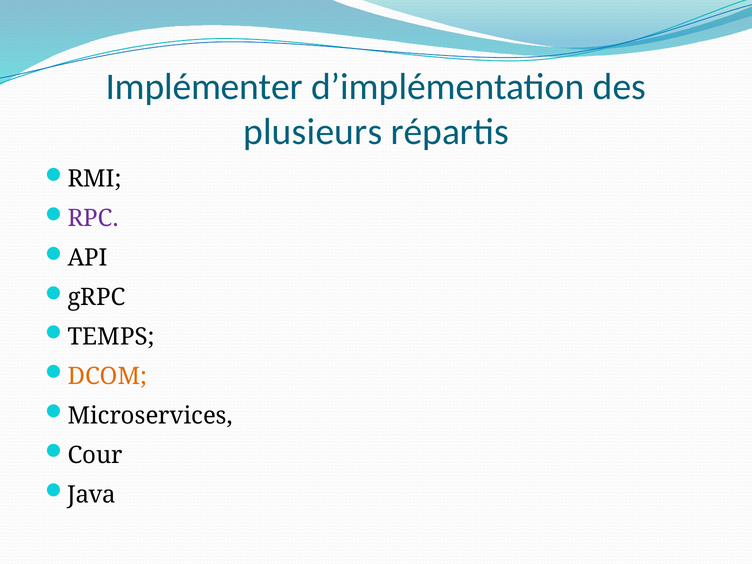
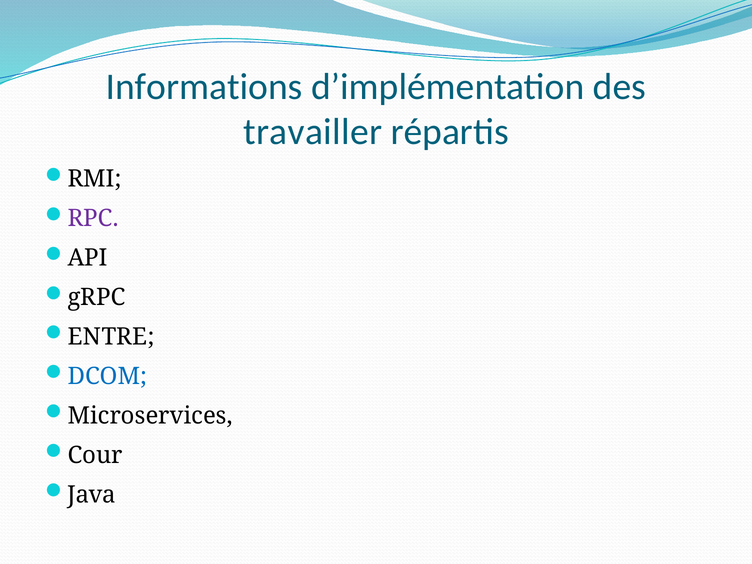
Implémenter: Implémenter -> Informations
plusieurs: plusieurs -> travailler
TEMPS: TEMPS -> ENTRE
DCOM colour: orange -> blue
